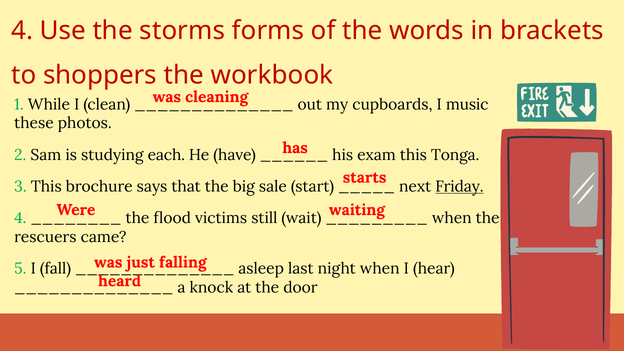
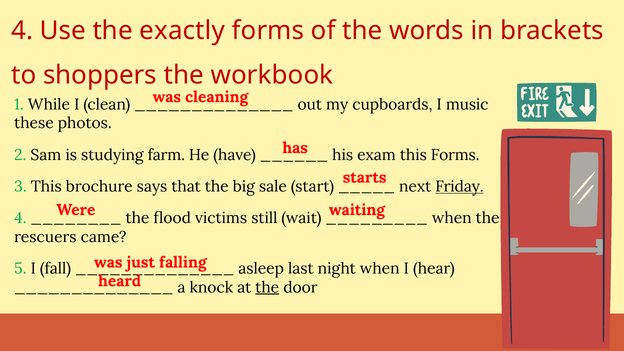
storms: storms -> exactly
each: each -> farm
this Tonga: Tonga -> Forms
the at (267, 287) underline: none -> present
